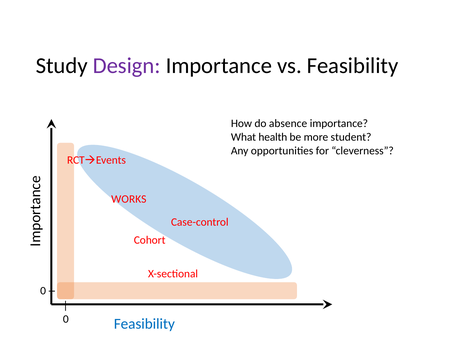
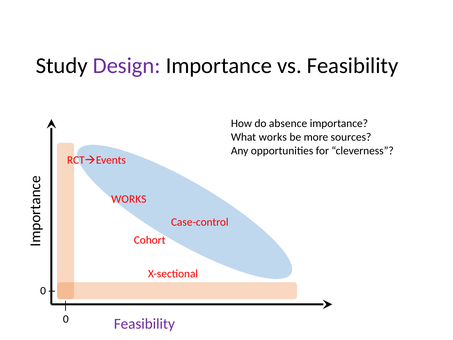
What health: health -> works
student: student -> sources
Feasibility at (144, 324) colour: blue -> purple
